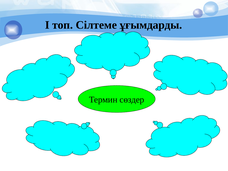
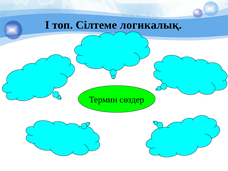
ұғымдарды: ұғымдарды -> логикалық
